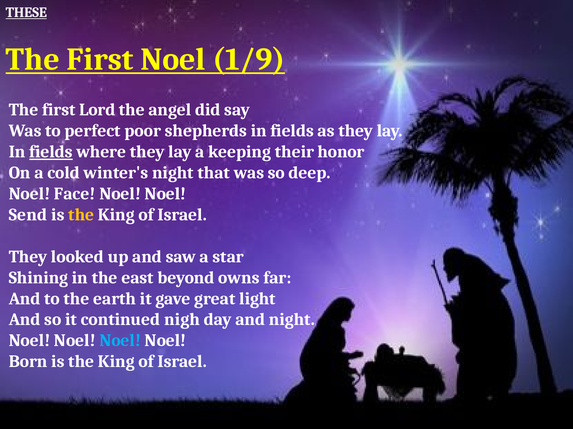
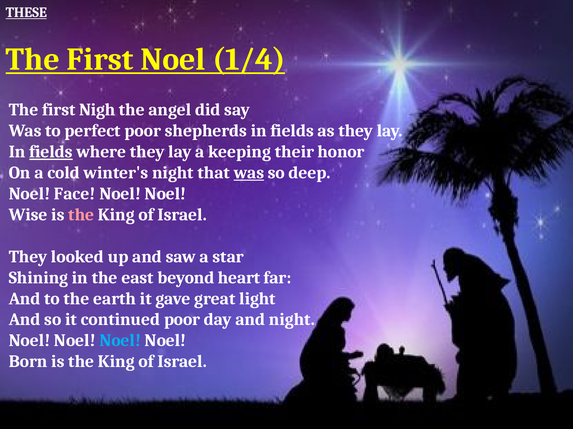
1/9: 1/9 -> 1/4
Lord: Lord -> Nigh
was at (249, 173) underline: none -> present
Send: Send -> Wise
the at (81, 215) colour: yellow -> pink
owns: owns -> heart
continued nigh: nigh -> poor
